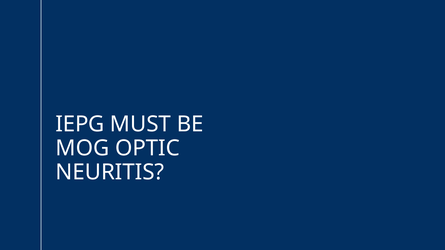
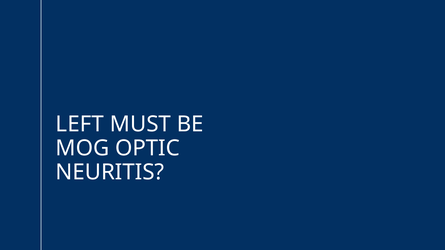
IEPG: IEPG -> LEFT
